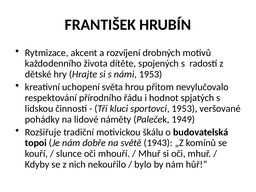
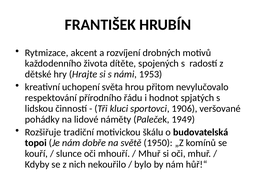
sportovci 1953: 1953 -> 1906
1943: 1943 -> 1950
